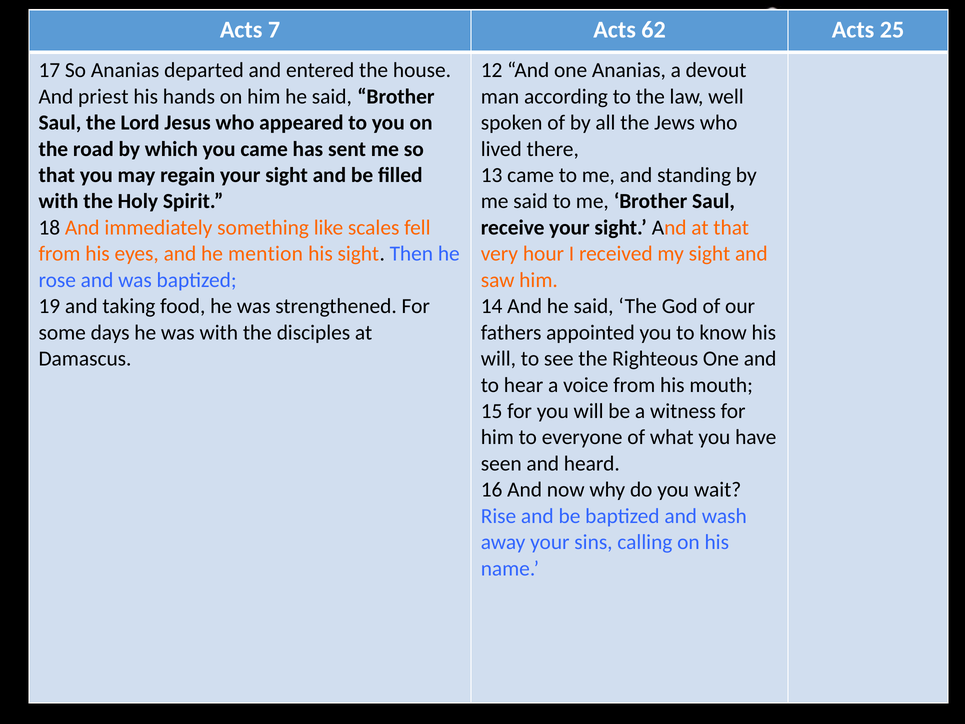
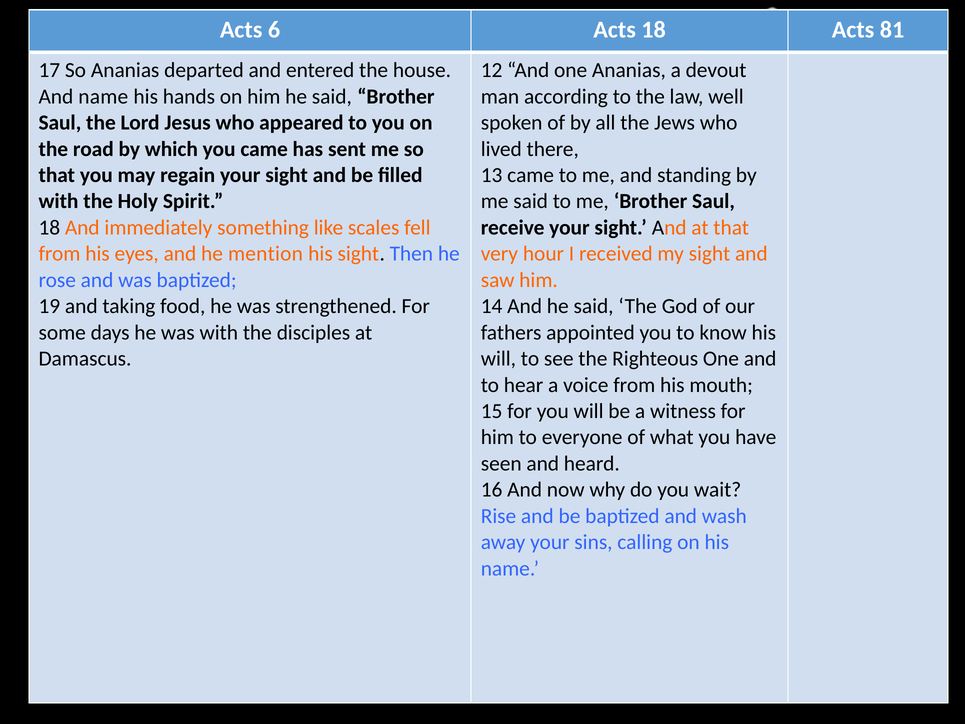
7: 7 -> 6
Acts 62: 62 -> 18
25: 25 -> 81
And priest: priest -> name
